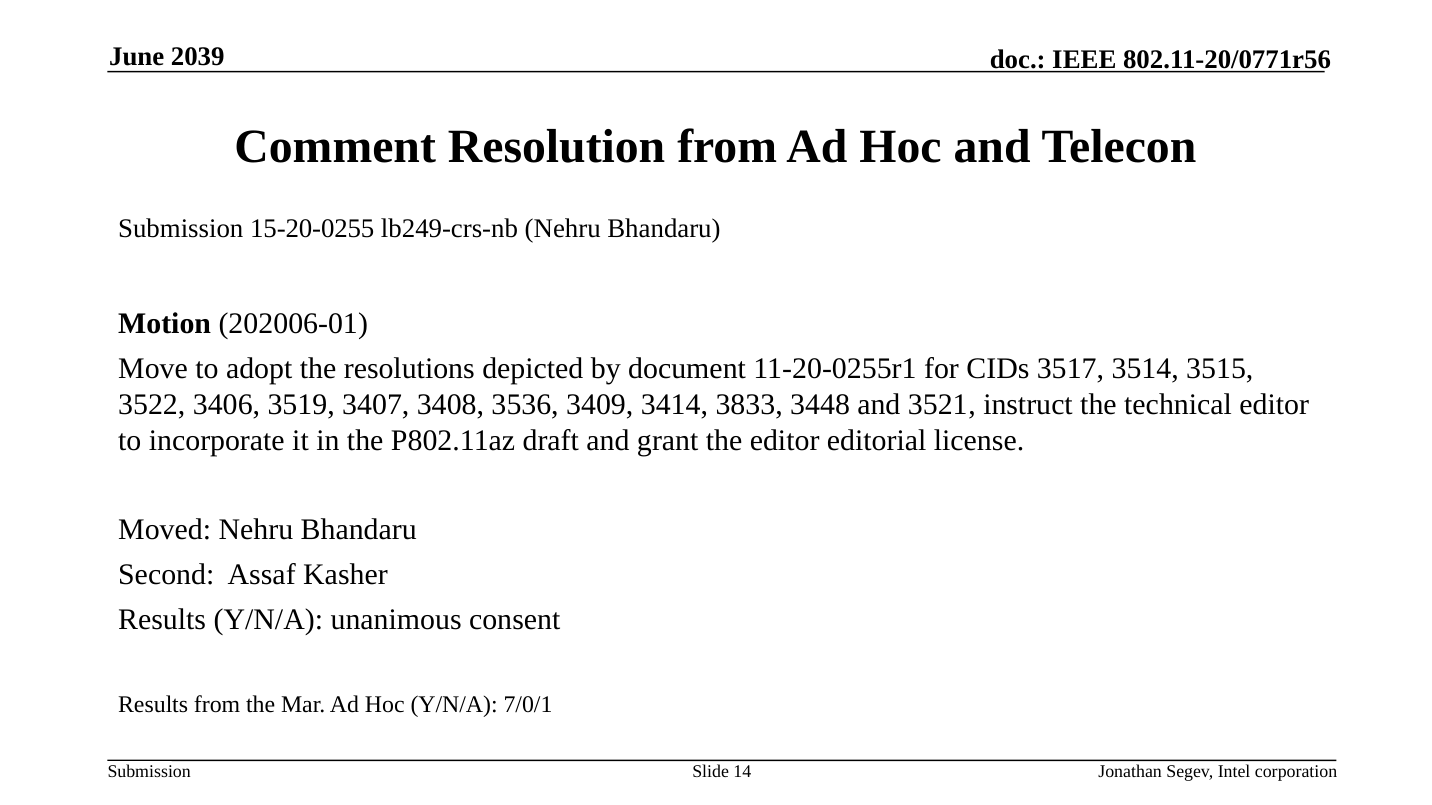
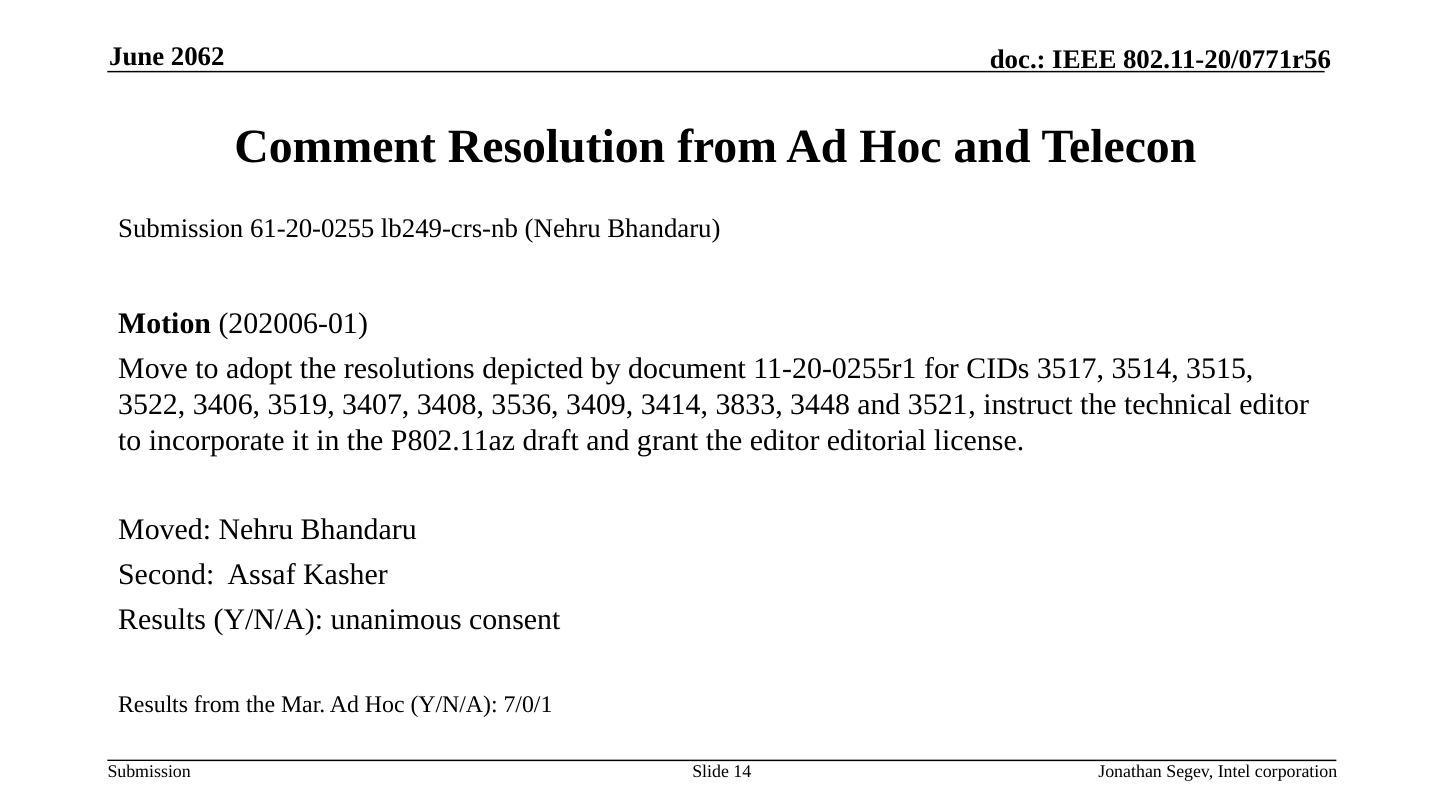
2039: 2039 -> 2062
15-20-0255: 15-20-0255 -> 61-20-0255
